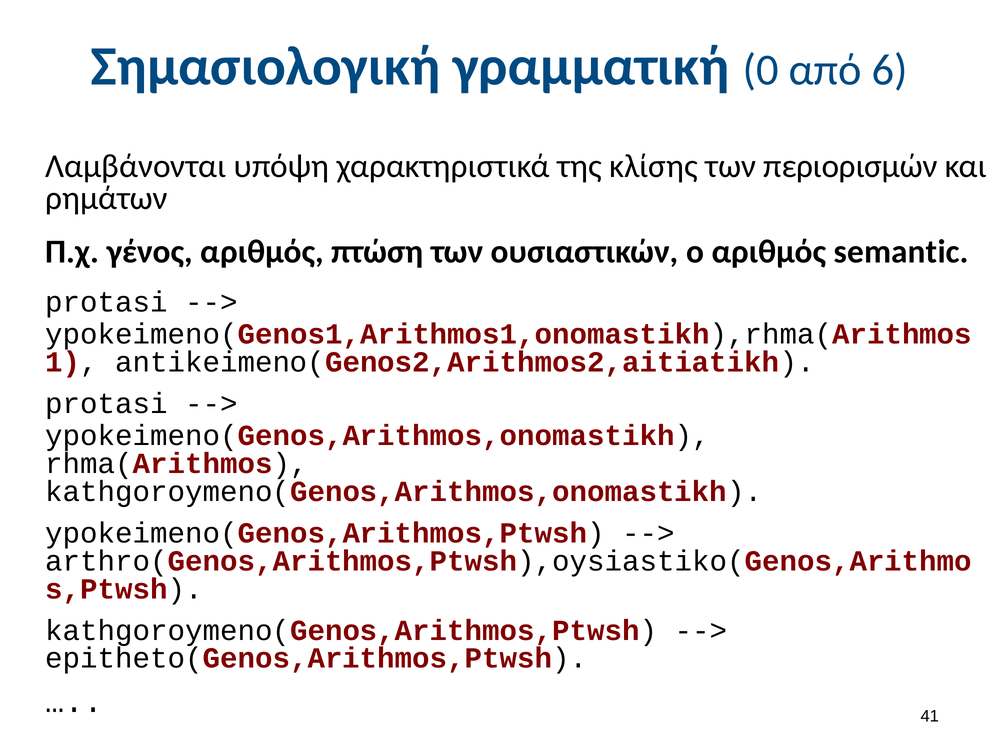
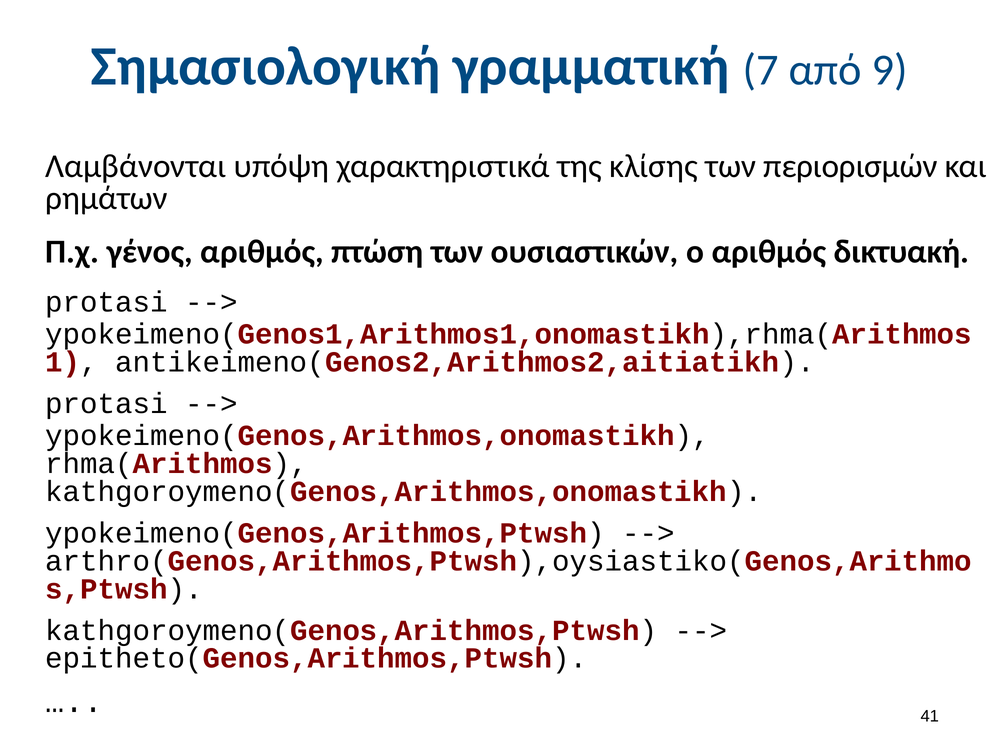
0: 0 -> 7
6: 6 -> 9
semantic: semantic -> δικτυακή
